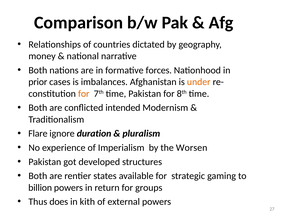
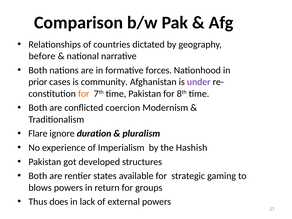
money: money -> before
imbalances: imbalances -> community
under colour: orange -> purple
intended: intended -> coercion
Worsen: Worsen -> Hashish
billion: billion -> blows
kith: kith -> lack
